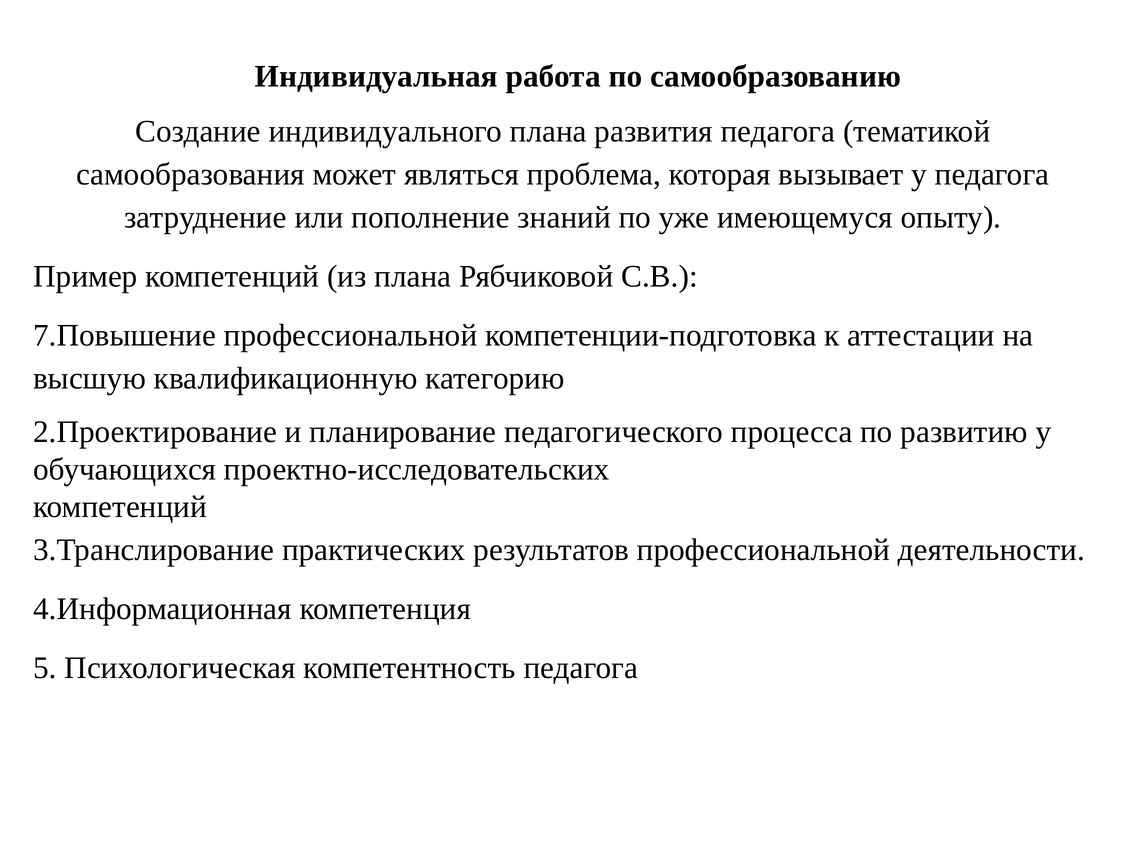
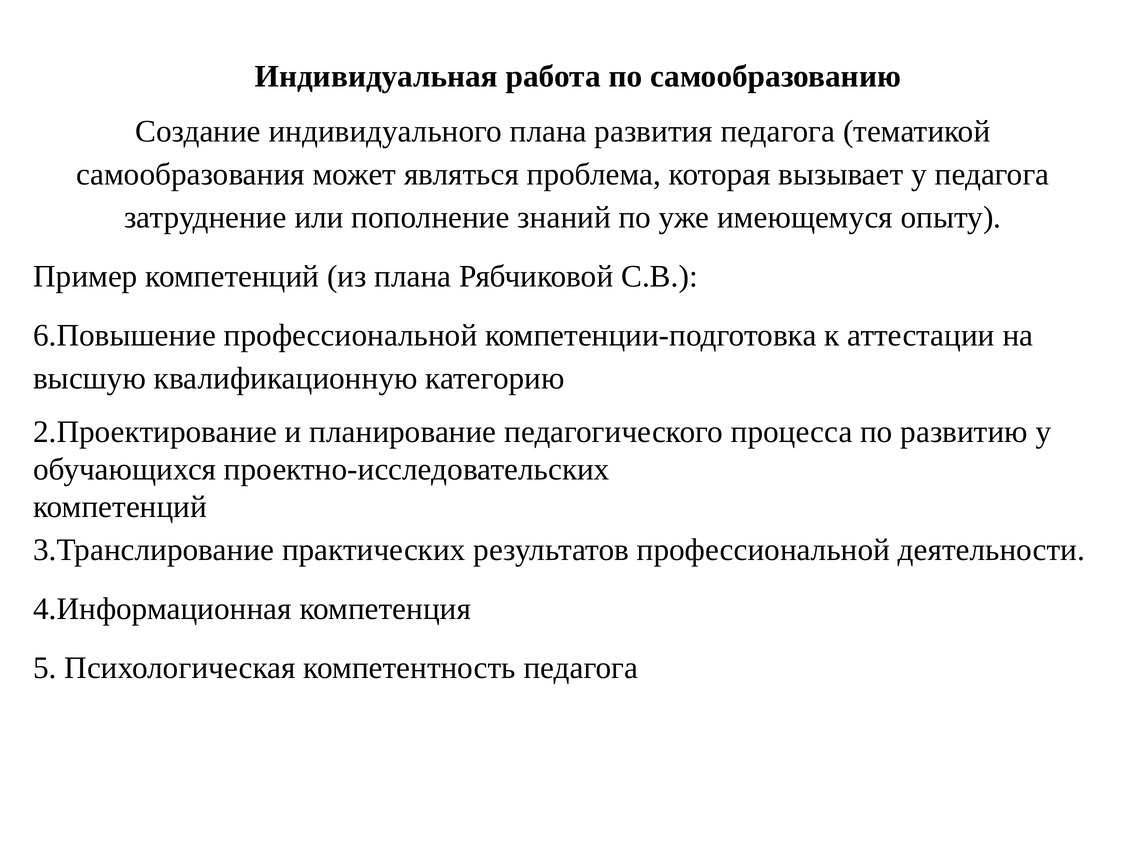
7.Повышение: 7.Повышение -> 6.Повышение
